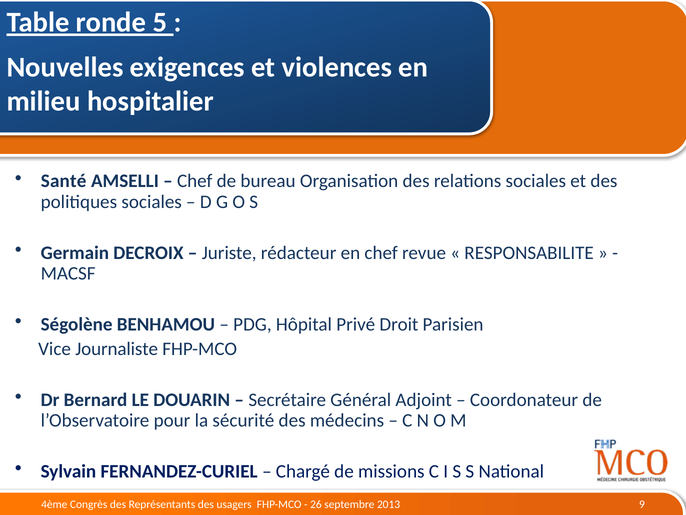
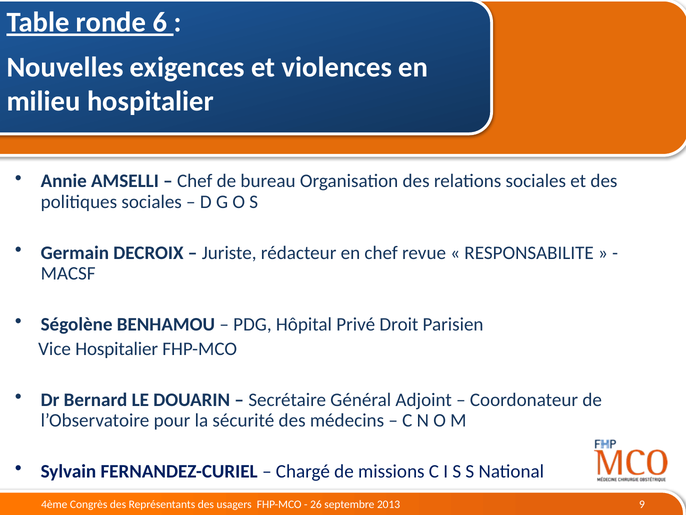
5: 5 -> 6
Santé: Santé -> Annie
Vice Journaliste: Journaliste -> Hospitalier
